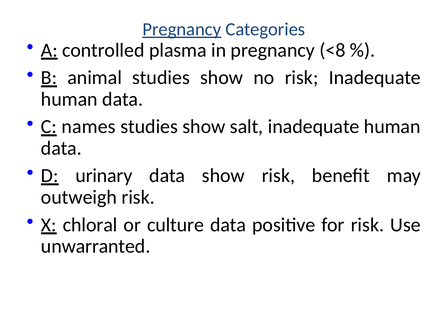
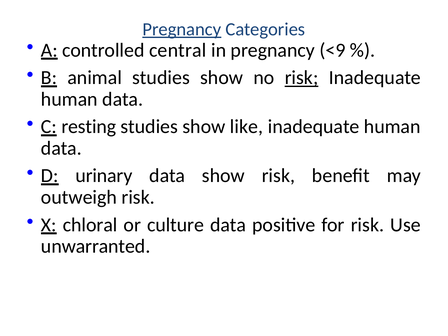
plasma: plasma -> central
<8: <8 -> <9
risk at (302, 78) underline: none -> present
names: names -> resting
salt: salt -> like
